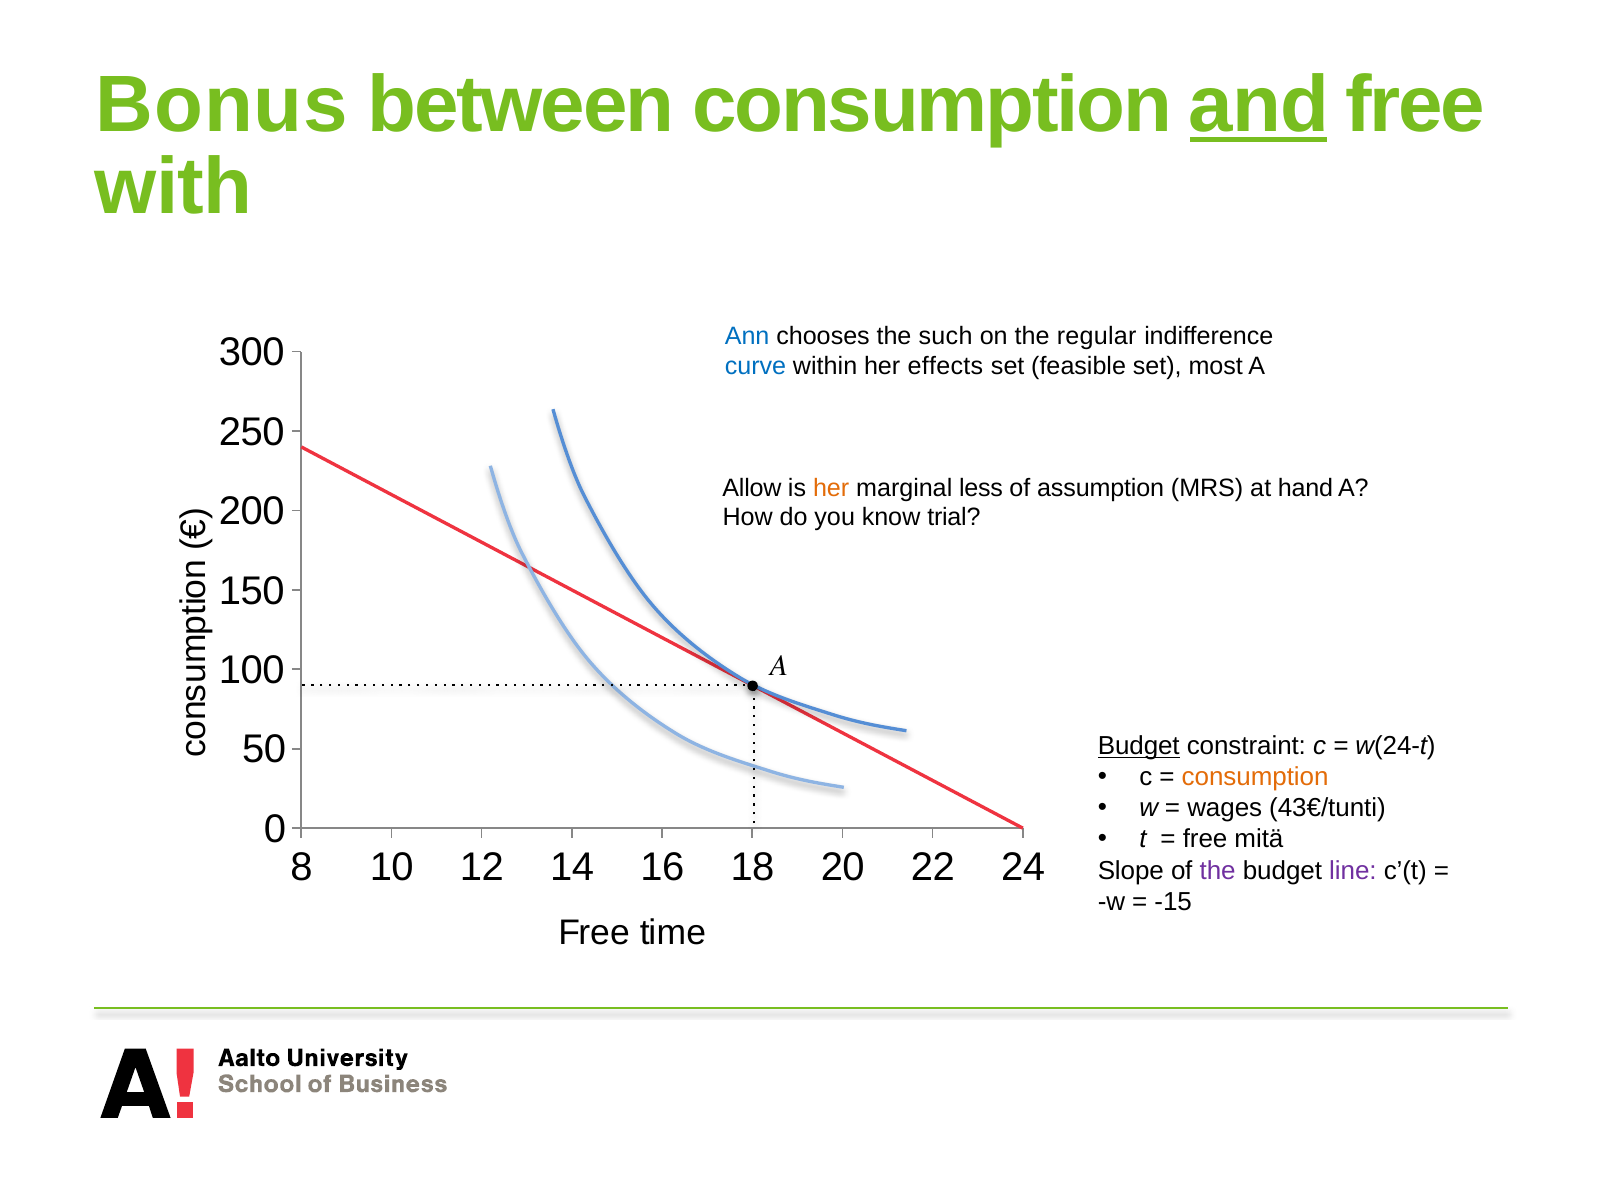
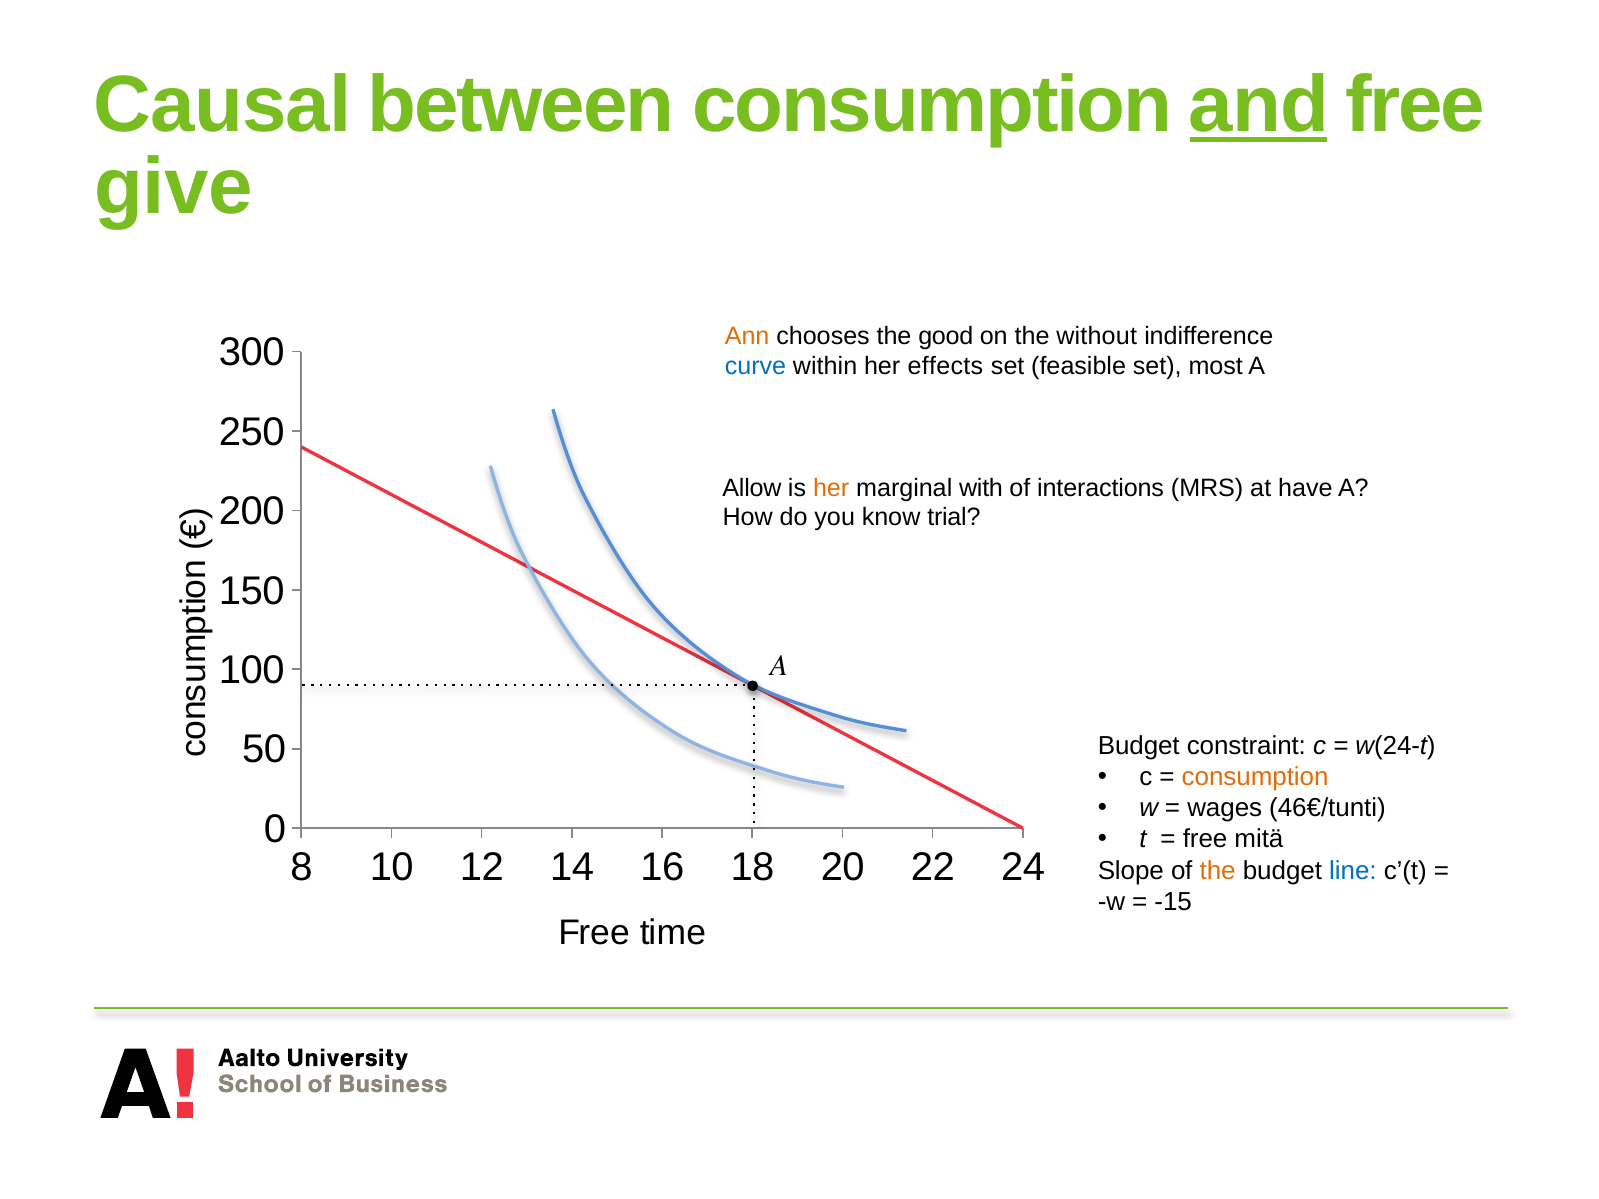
Bonus: Bonus -> Causal
with: with -> give
Ann colour: blue -> orange
such: such -> good
regular: regular -> without
less: less -> with
assumption: assumption -> interactions
hand: hand -> have
Budget at (1139, 746) underline: present -> none
43€/tunti: 43€/tunti -> 46€/tunti
the at (1218, 871) colour: purple -> orange
line colour: purple -> blue
